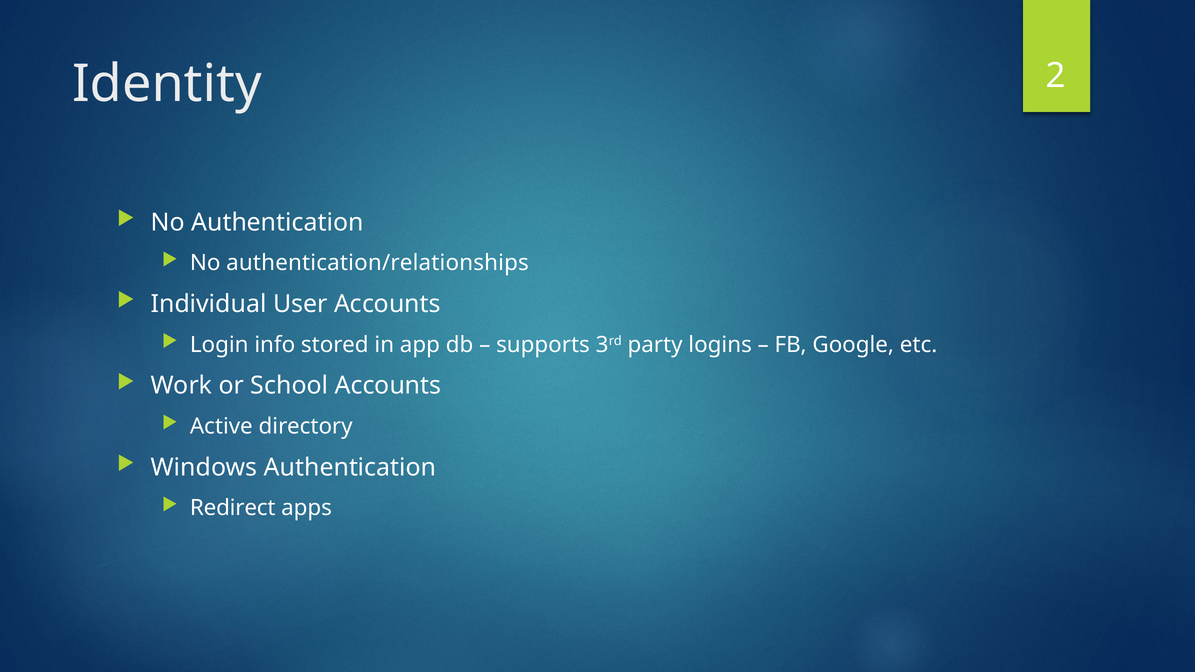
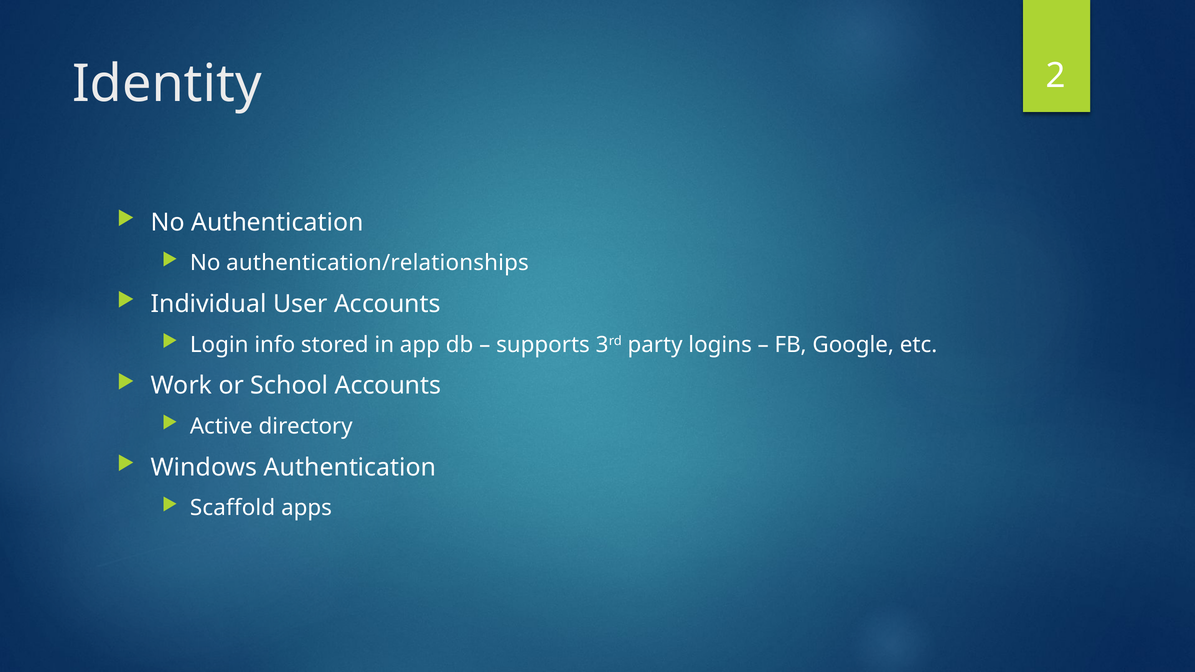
Redirect: Redirect -> Scaffold
